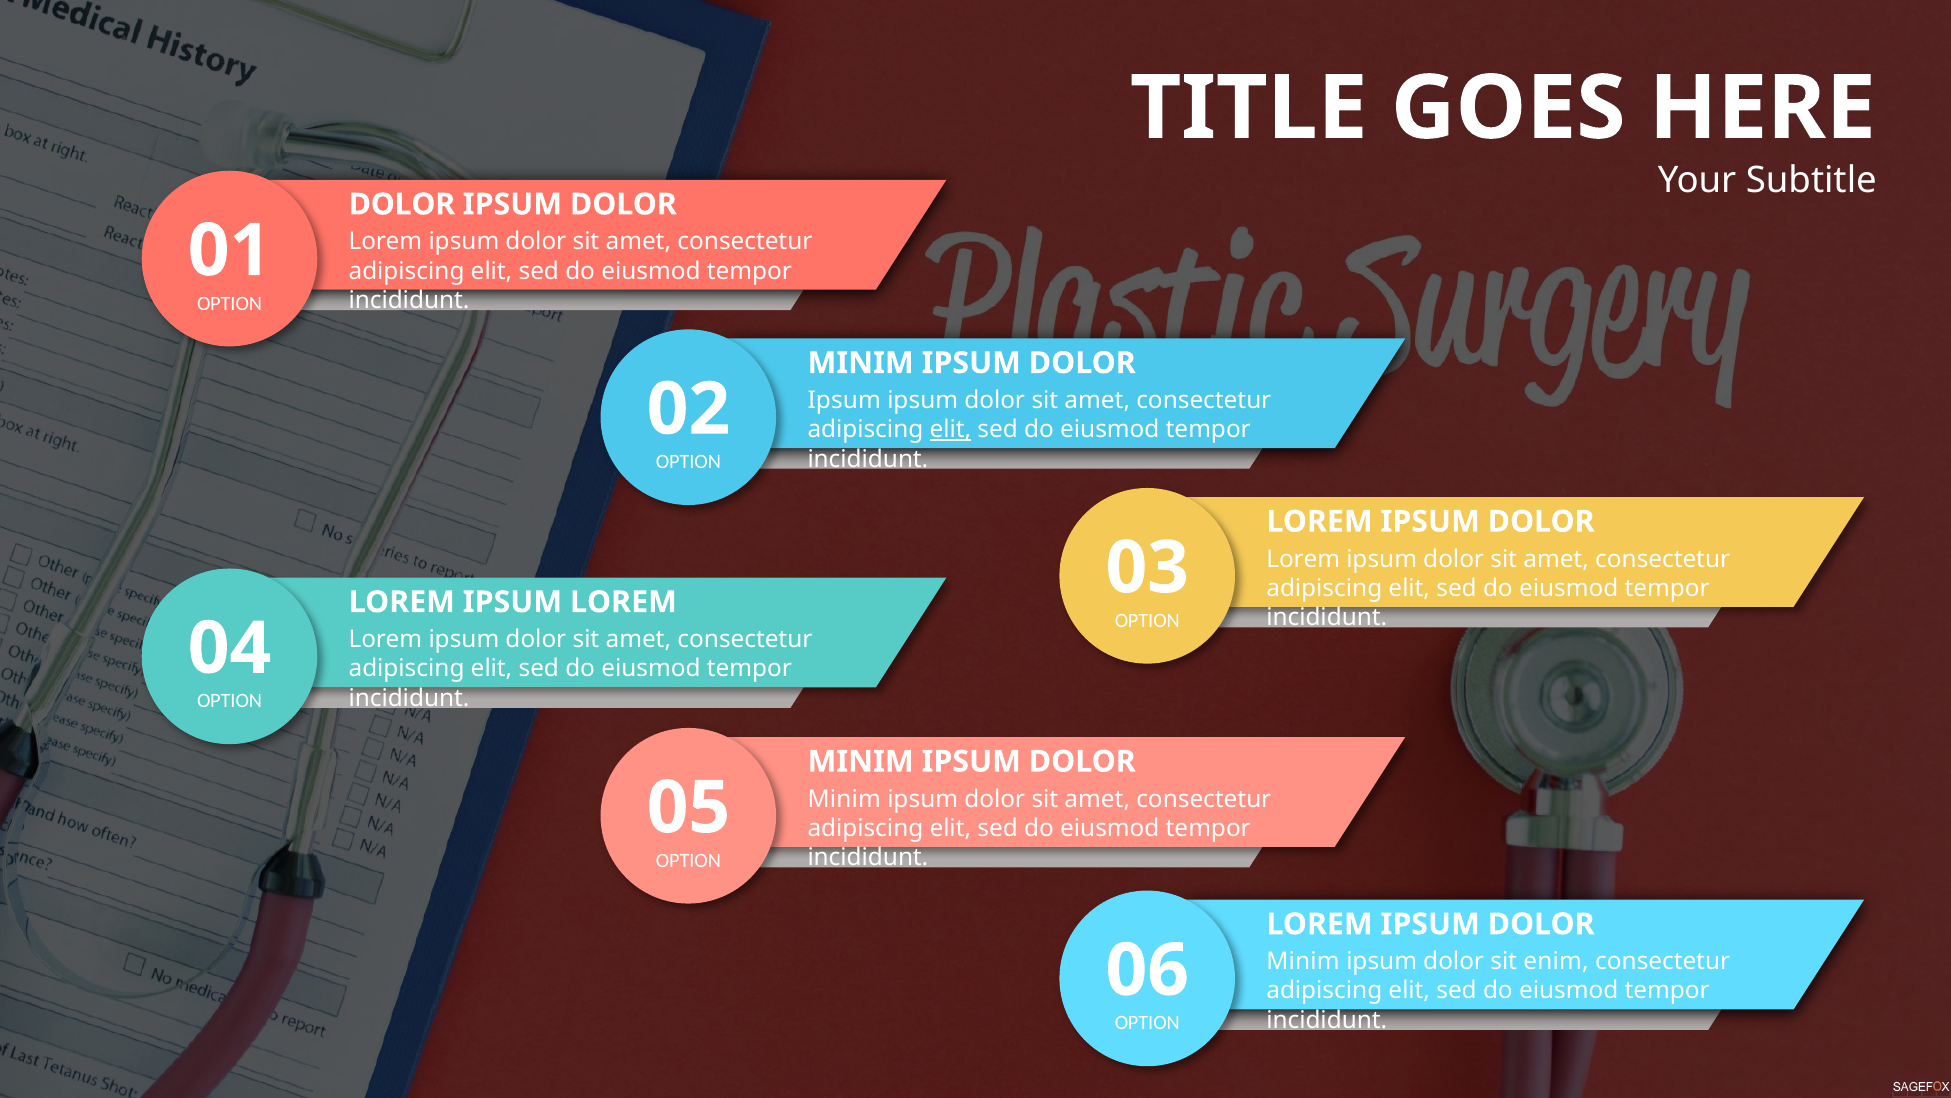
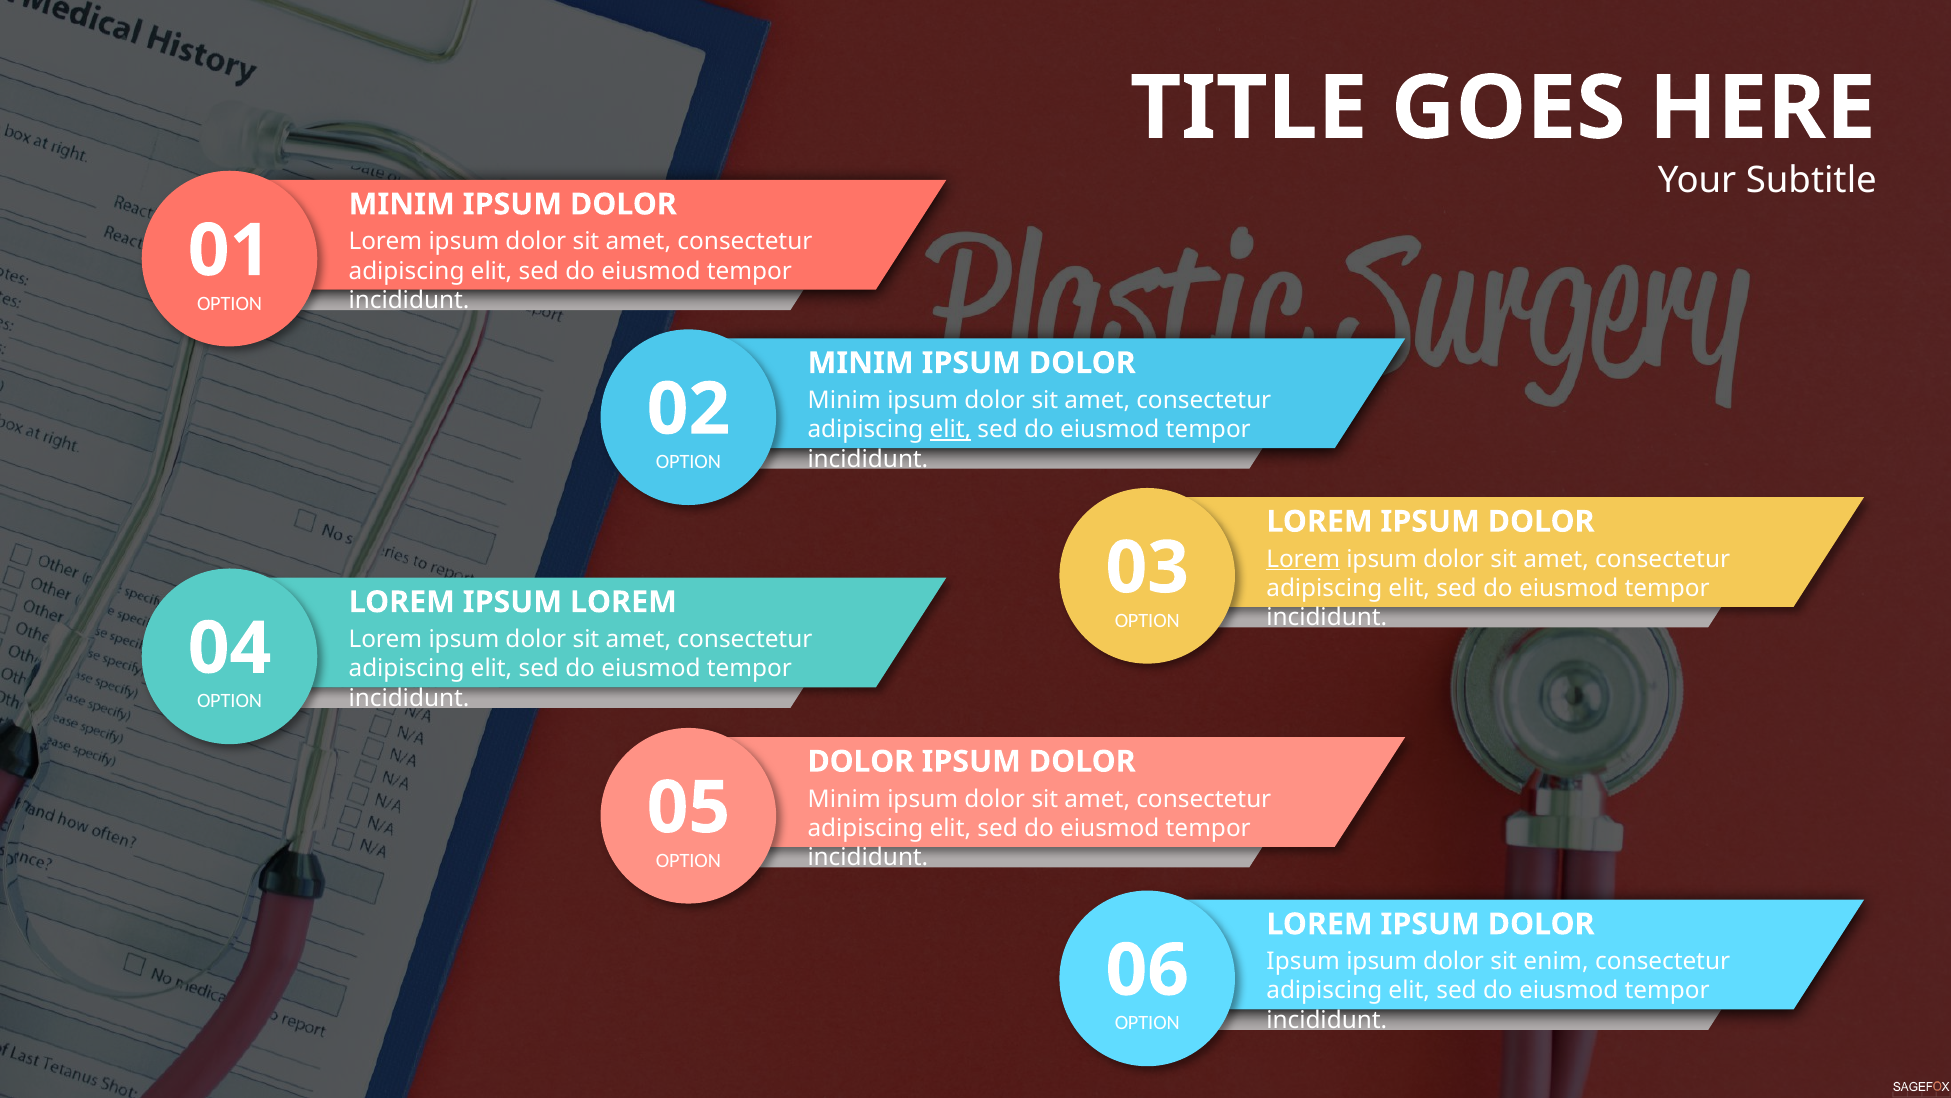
DOLOR at (402, 204): DOLOR -> MINIM
Ipsum at (844, 400): Ipsum -> Minim
Lorem at (1303, 559) underline: none -> present
MINIM at (861, 761): MINIM -> DOLOR
Minim at (1303, 961): Minim -> Ipsum
